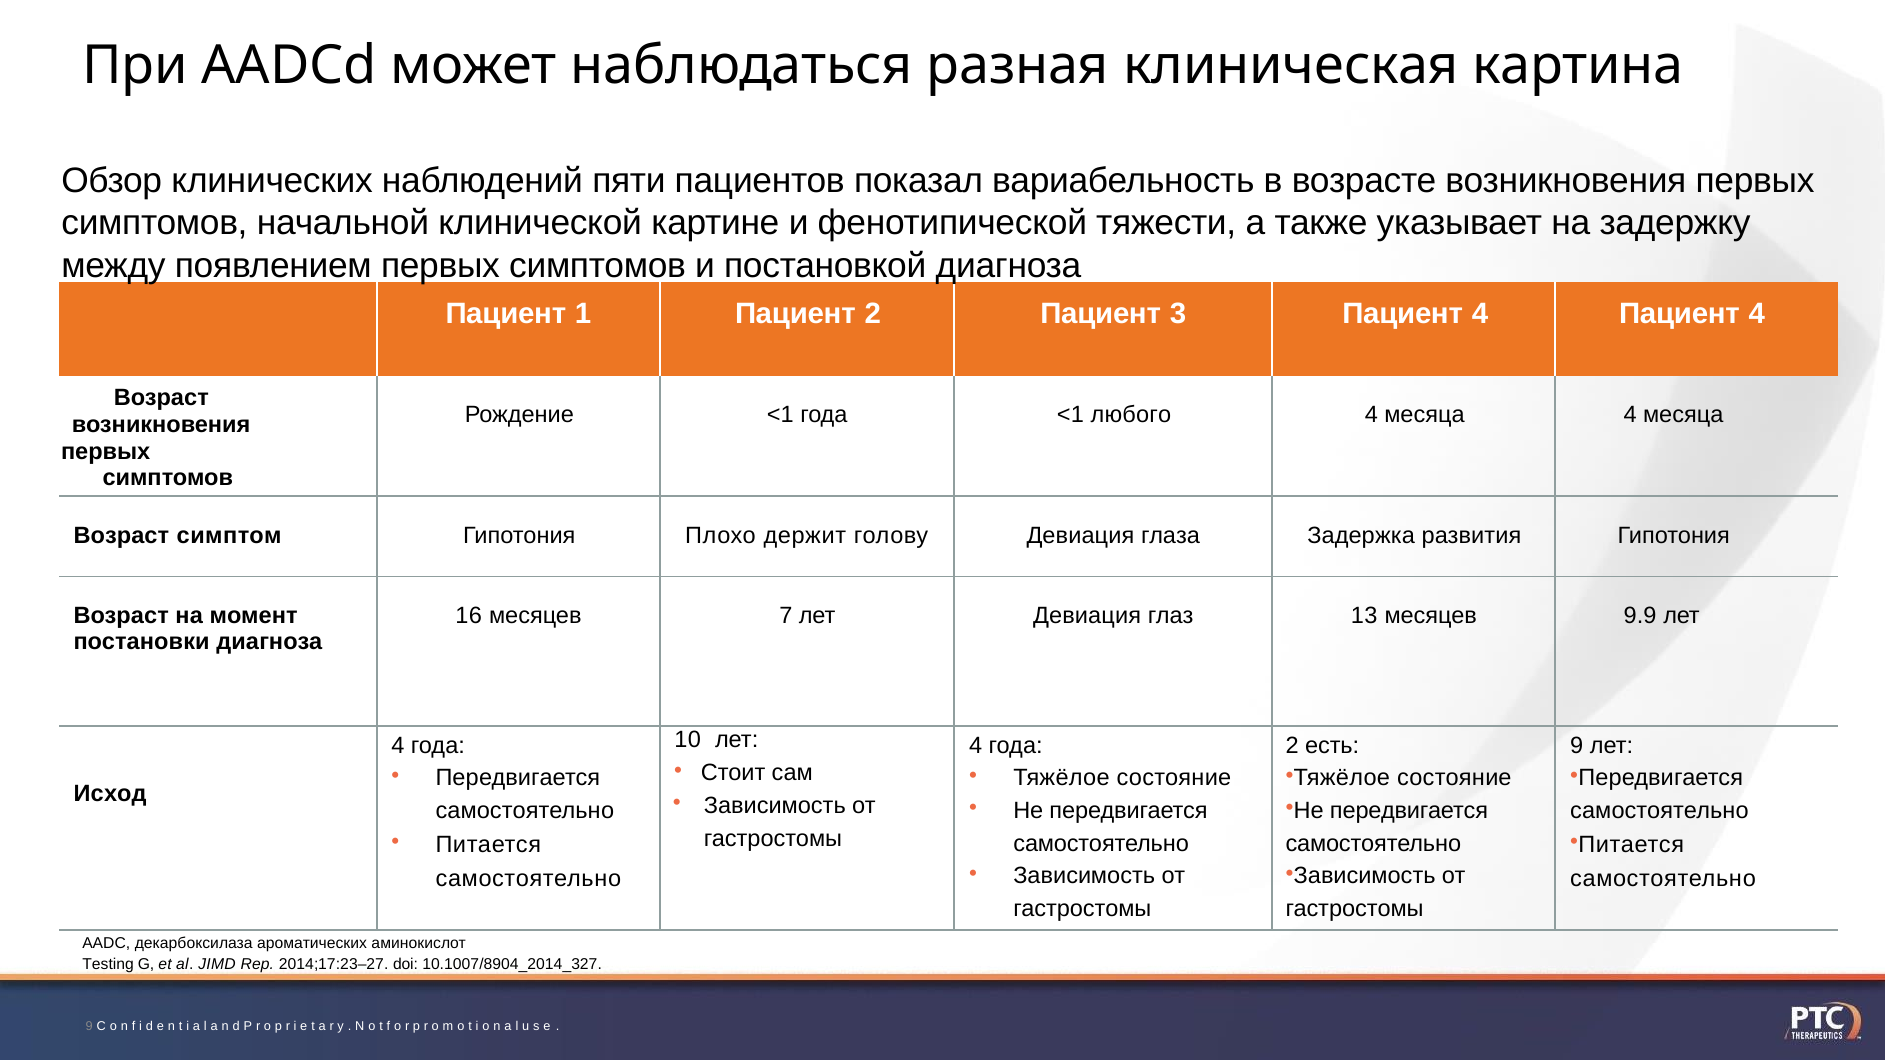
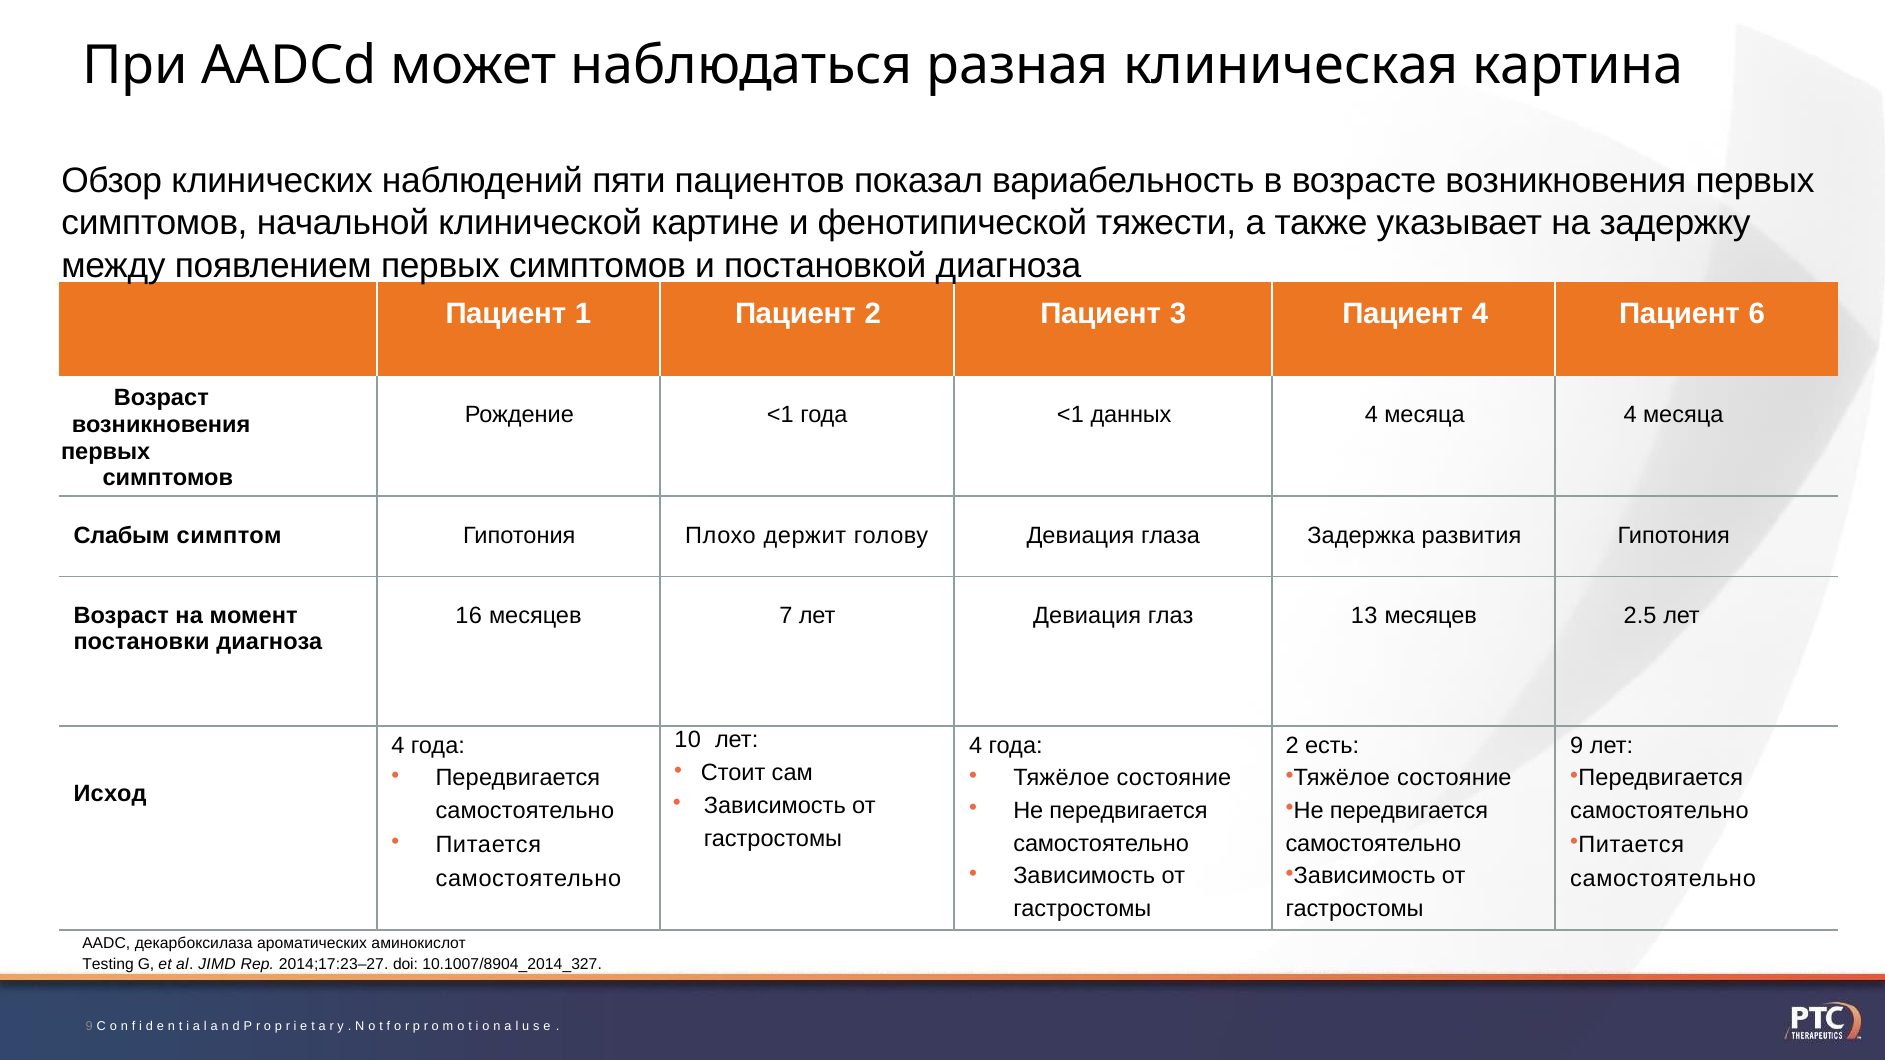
4 Пациент 4: 4 -> 6
любого: любого -> данных
Возраст at (121, 536): Возраст -> Слабым
9.9: 9.9 -> 2.5
